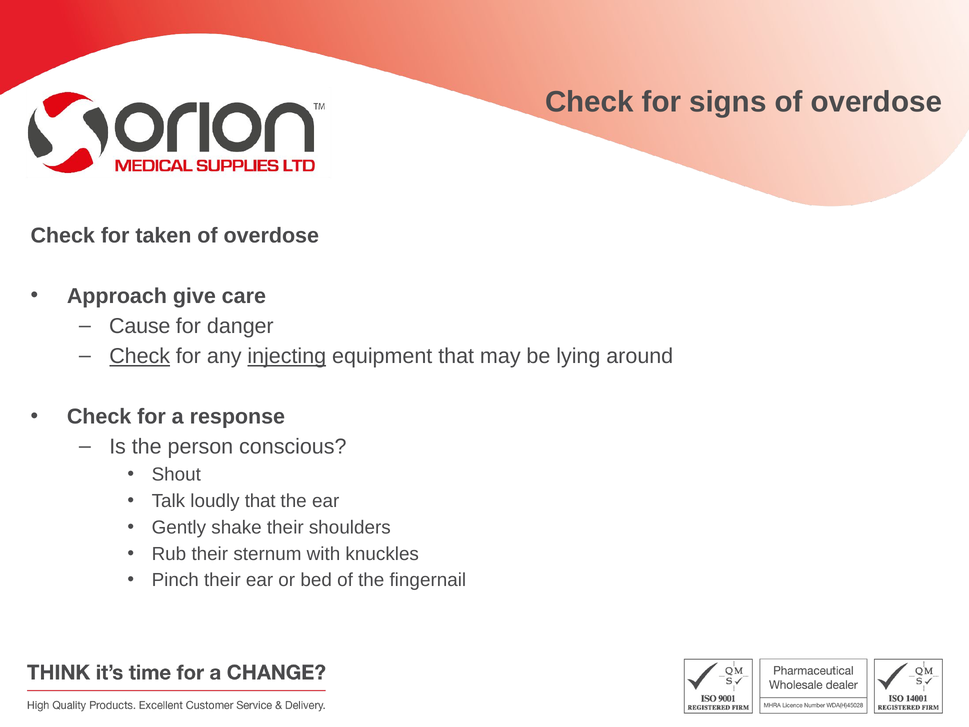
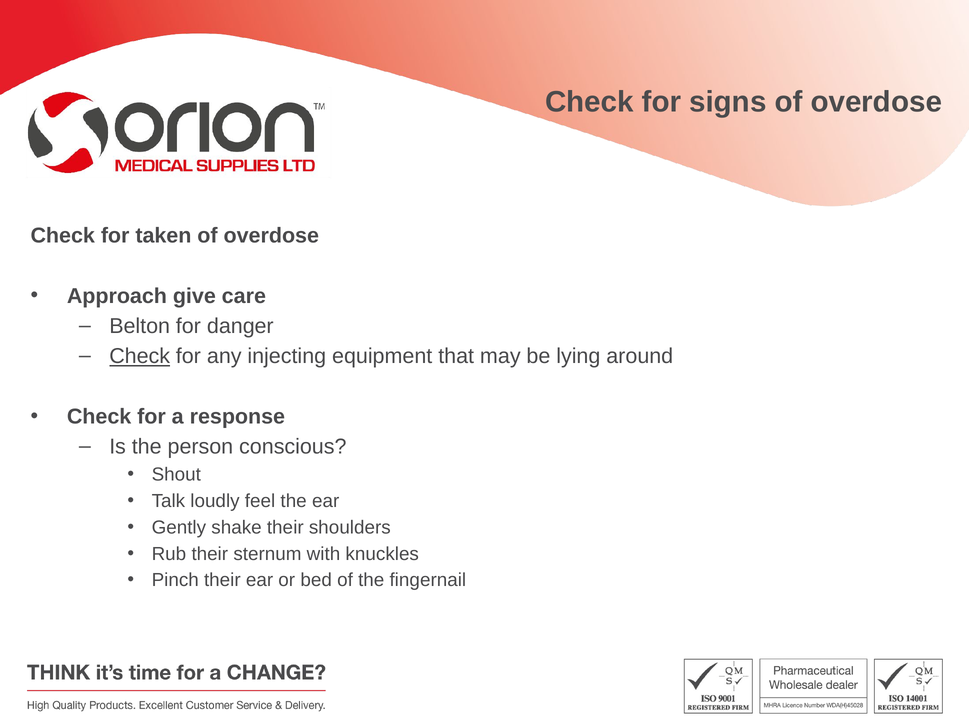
Cause: Cause -> Belton
injecting underline: present -> none
loudly that: that -> feel
